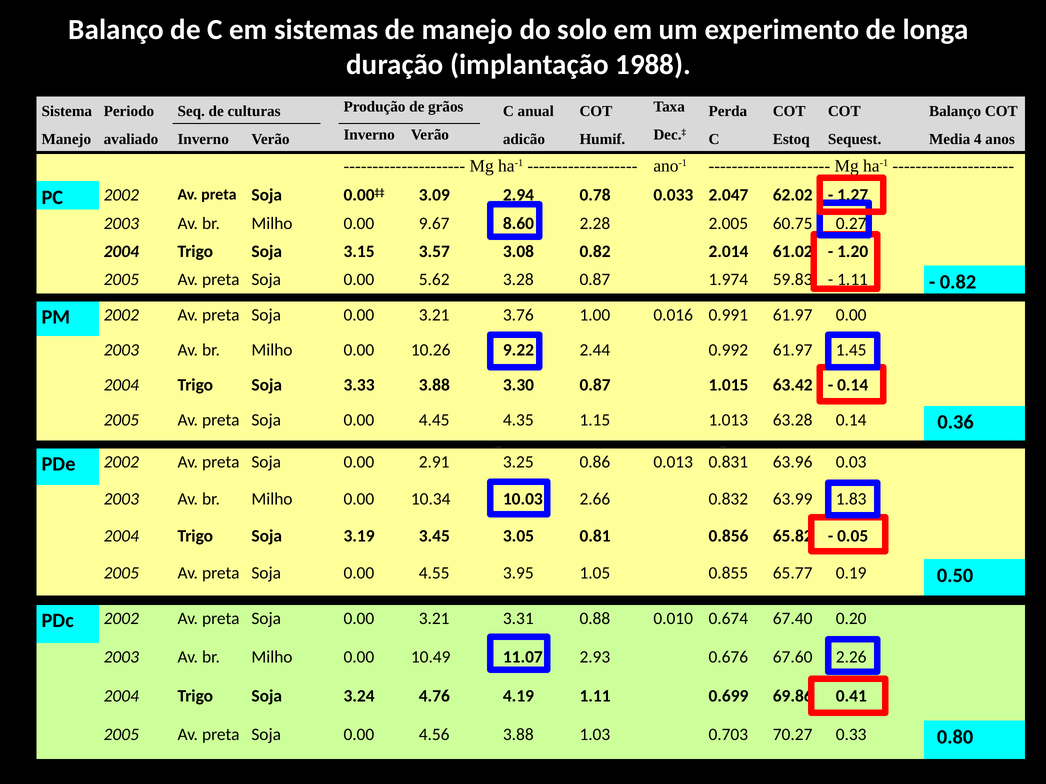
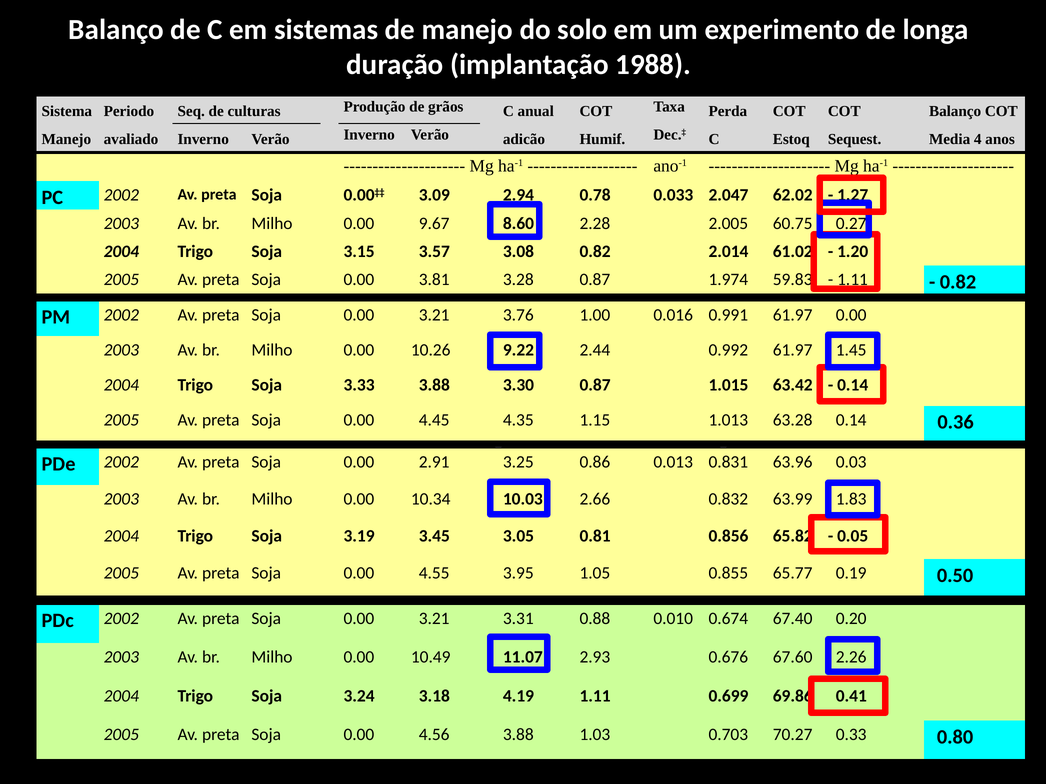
5.62: 5.62 -> 3.81
4.76: 4.76 -> 3.18
